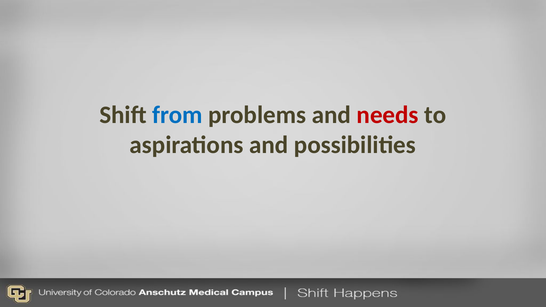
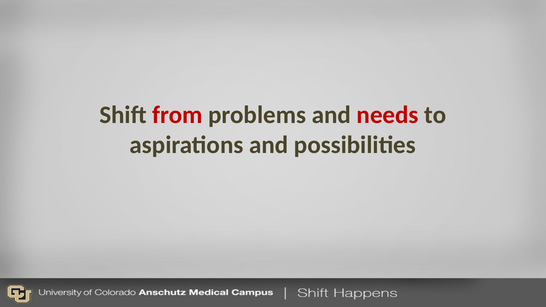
from colour: blue -> red
